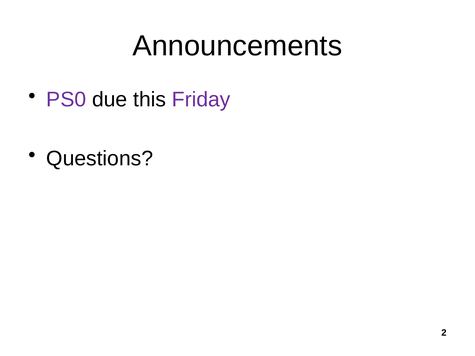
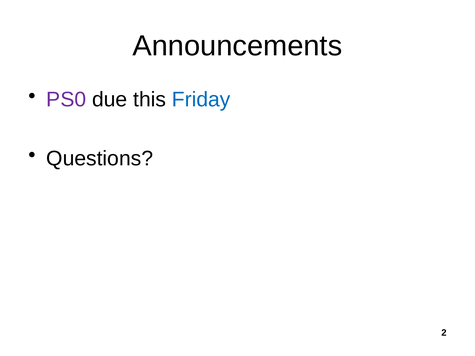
Friday colour: purple -> blue
